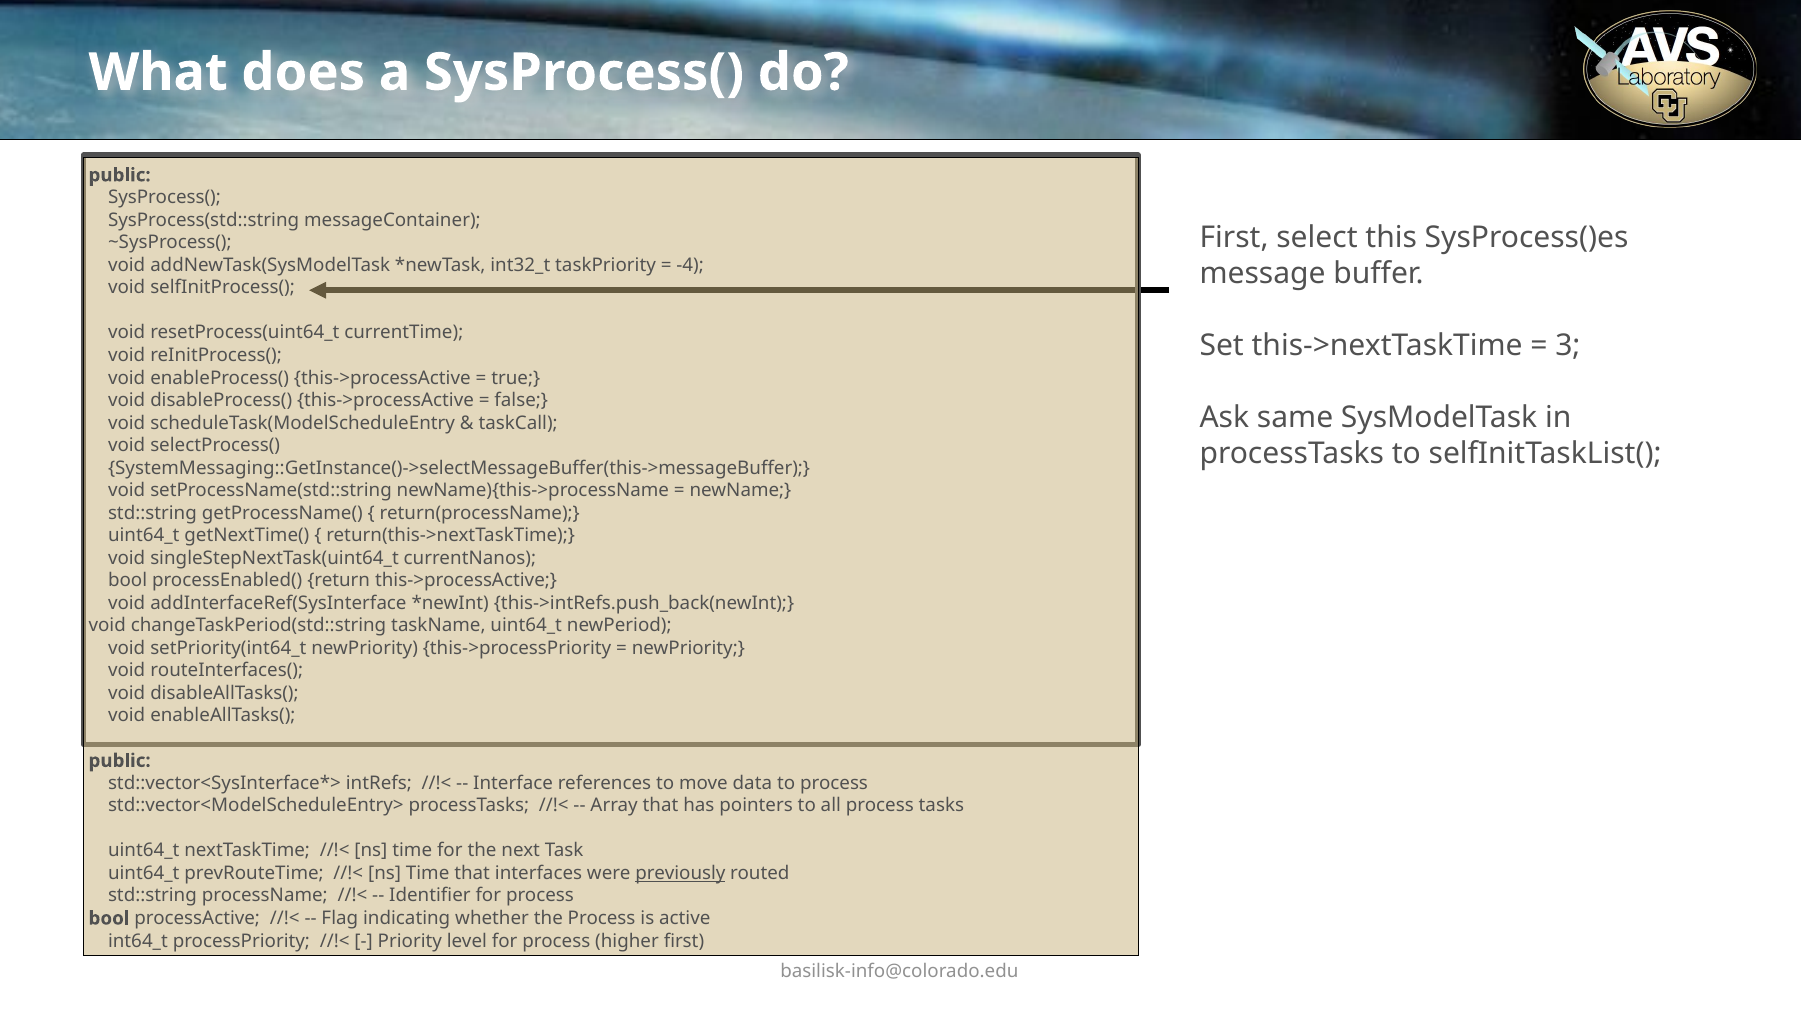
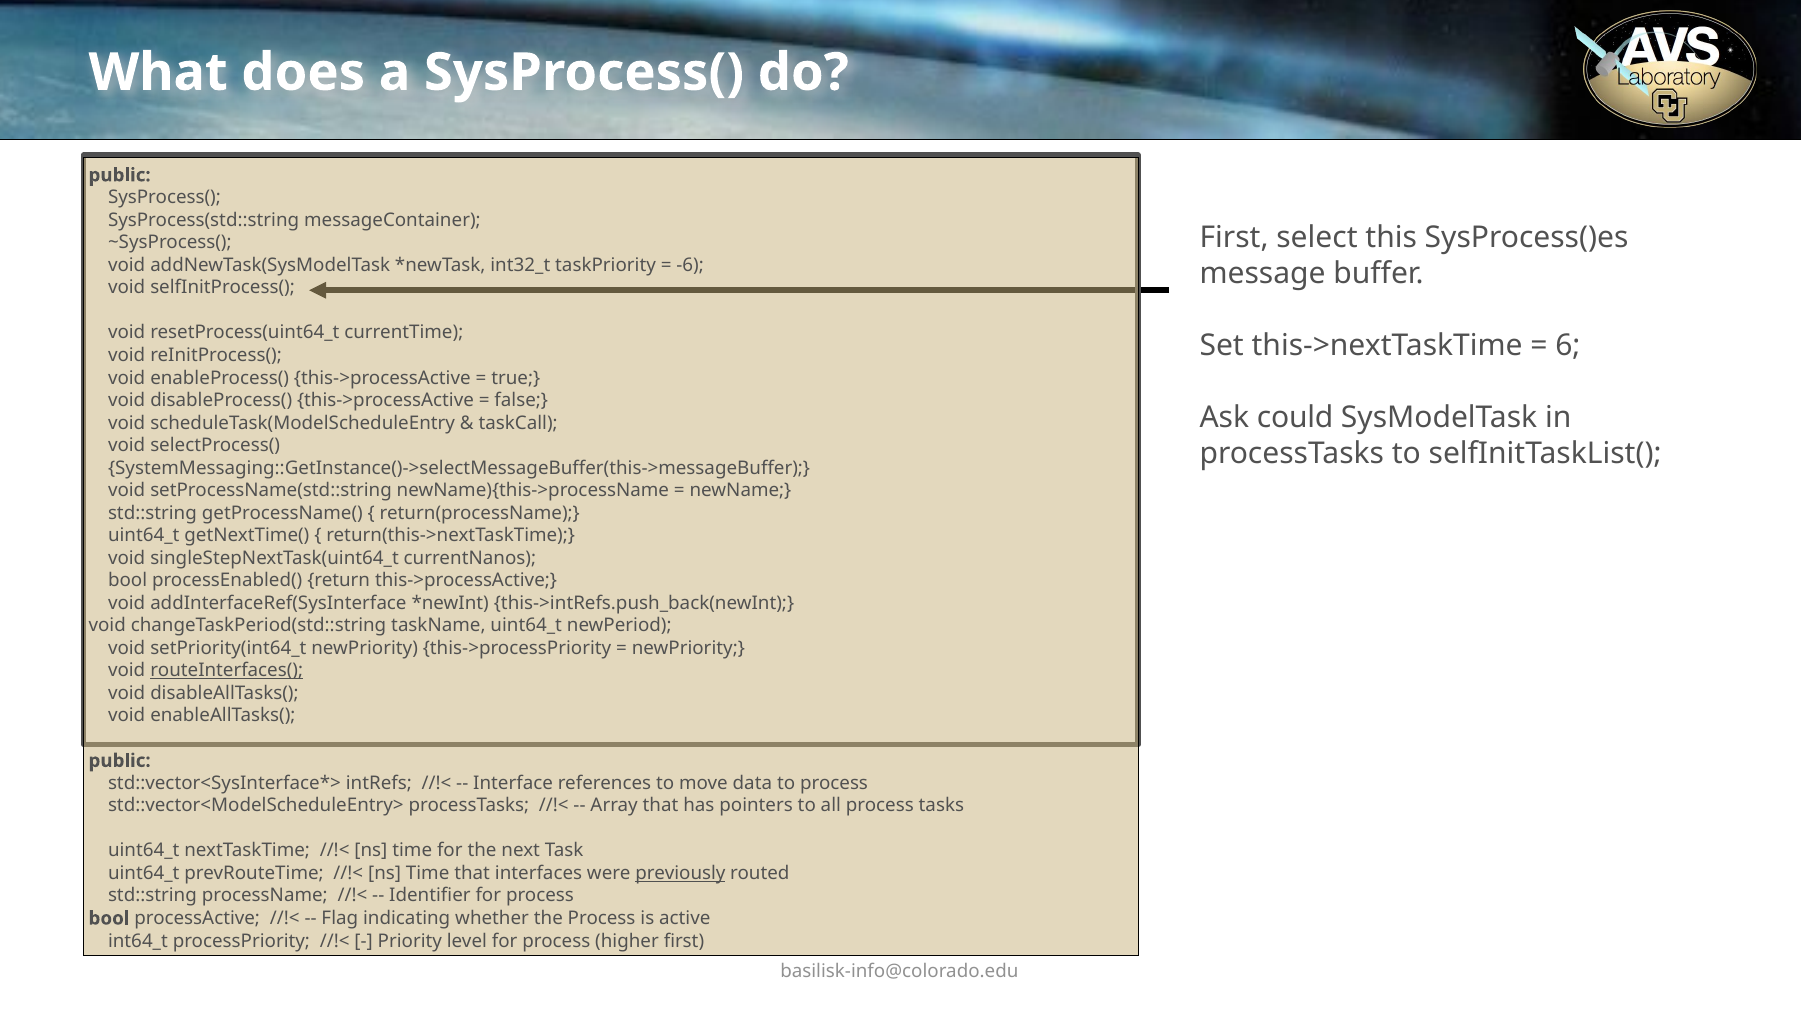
-4: -4 -> -6
3: 3 -> 6
same: same -> could
routeInterfaces( underline: none -> present
